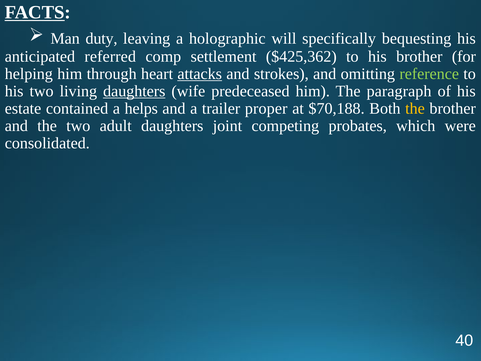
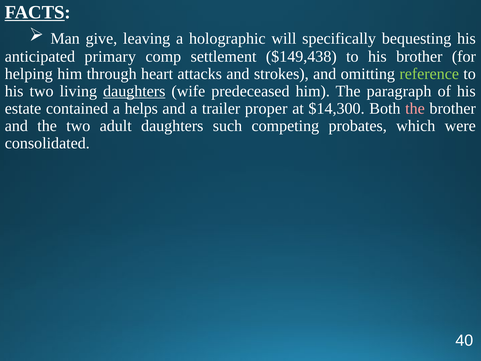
duty: duty -> give
referred: referred -> primary
$425,362: $425,362 -> $149,438
attacks underline: present -> none
$70,188: $70,188 -> $14,300
the at (415, 108) colour: yellow -> pink
joint: joint -> such
